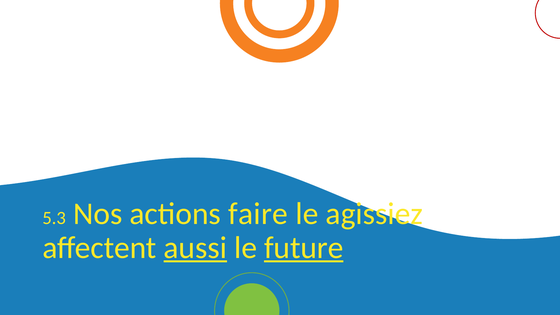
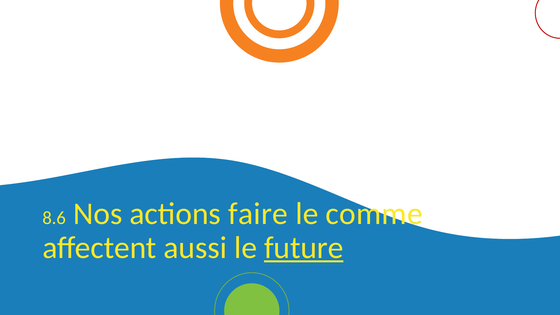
5.3: 5.3 -> 8.6
agissiez: agissiez -> comme
aussi underline: present -> none
